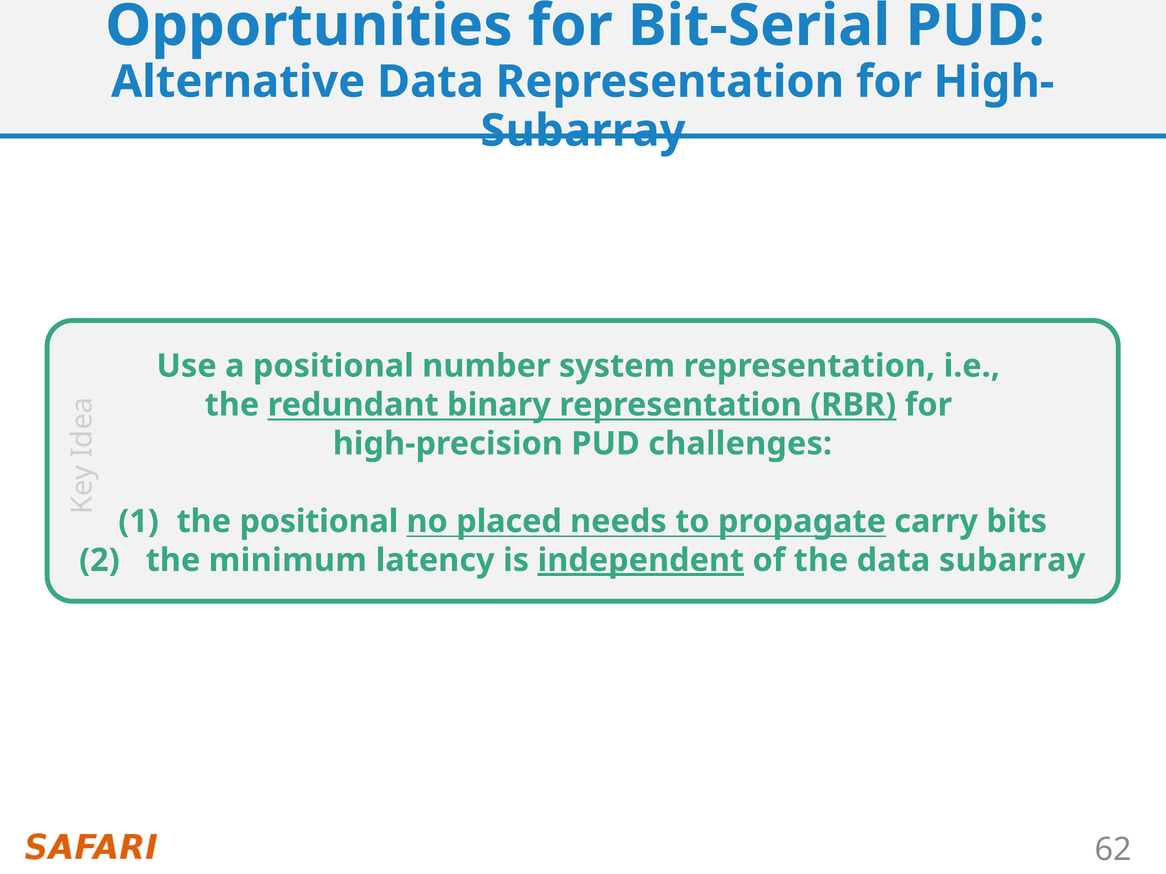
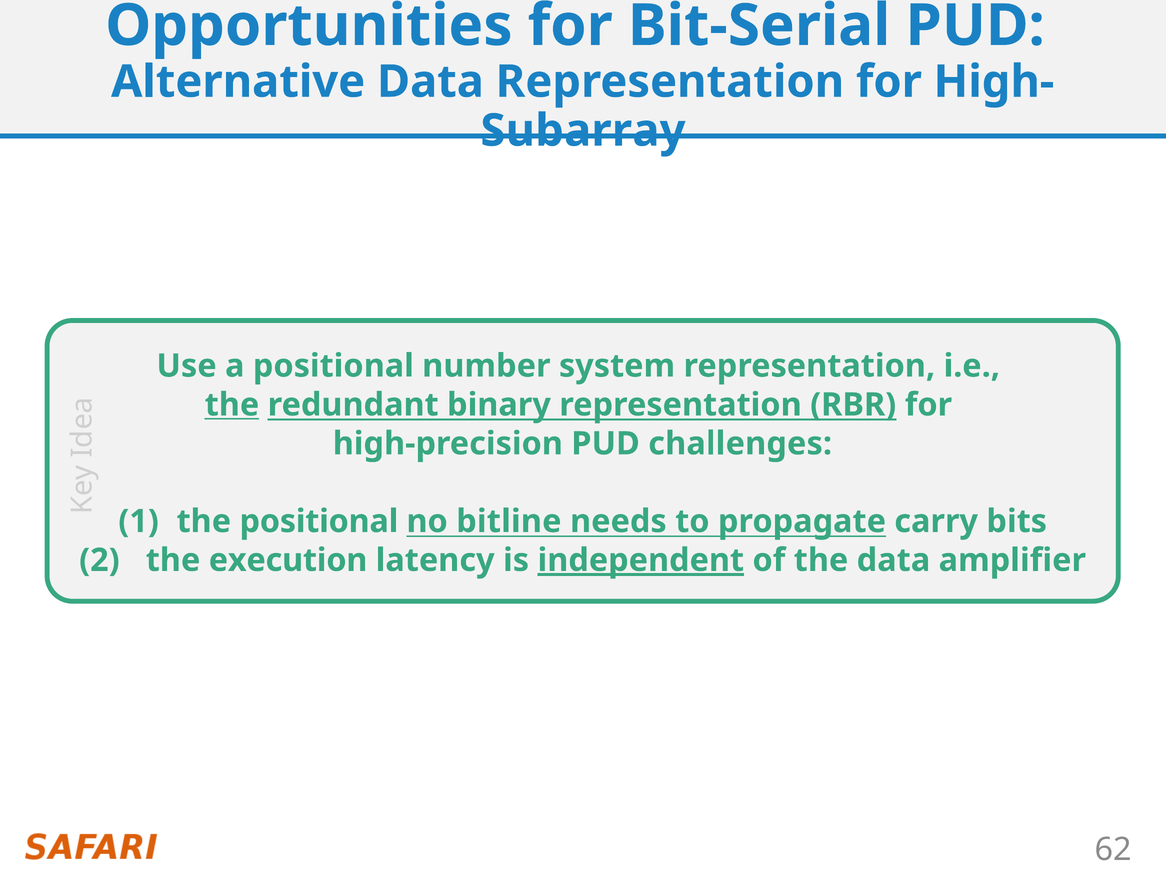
the at (232, 405) underline: none -> present
placed: placed -> bitline
minimum: minimum -> execution
data subarray: subarray -> amplifier
